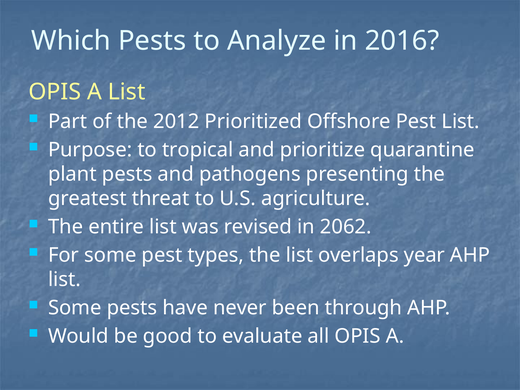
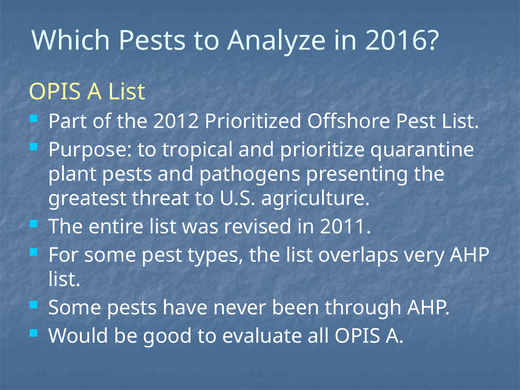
2062: 2062 -> 2011
year: year -> very
